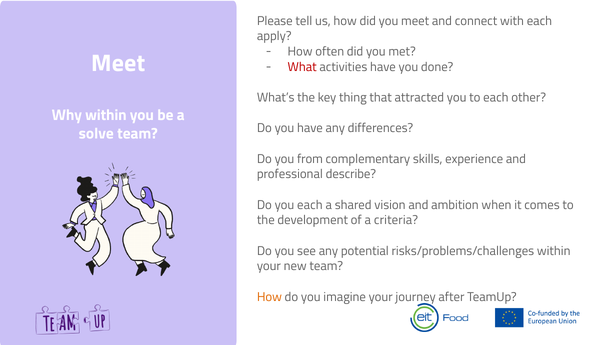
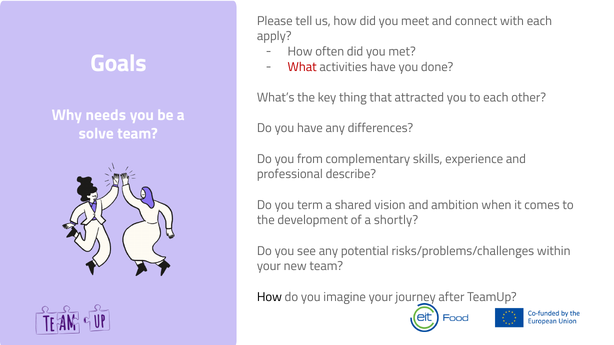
Meet at (118, 64): Meet -> Goals
Why within: within -> needs
you each: each -> term
criteria: criteria -> shortly
How at (269, 297) colour: orange -> black
